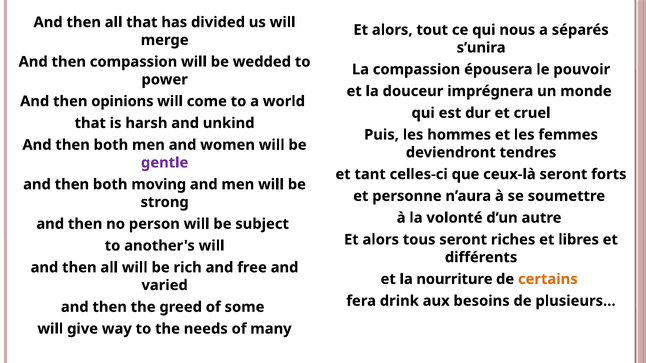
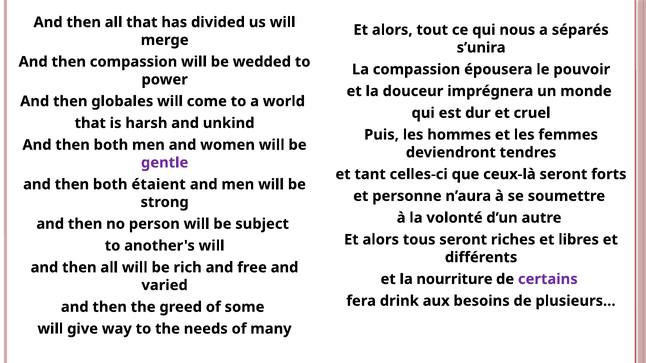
opinions: opinions -> globales
moving: moving -> étaient
certains colour: orange -> purple
